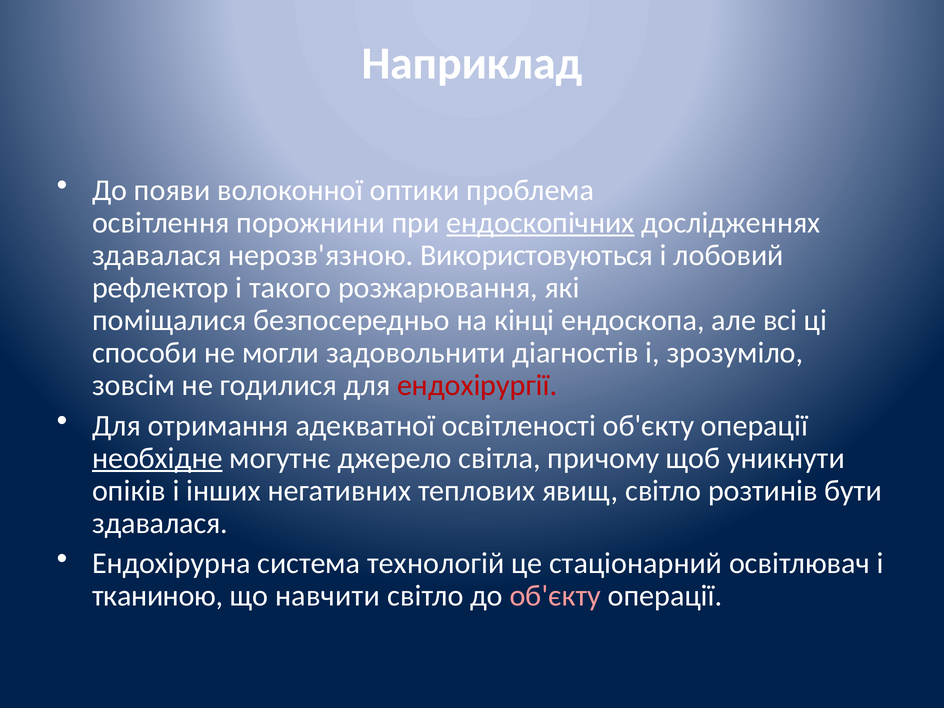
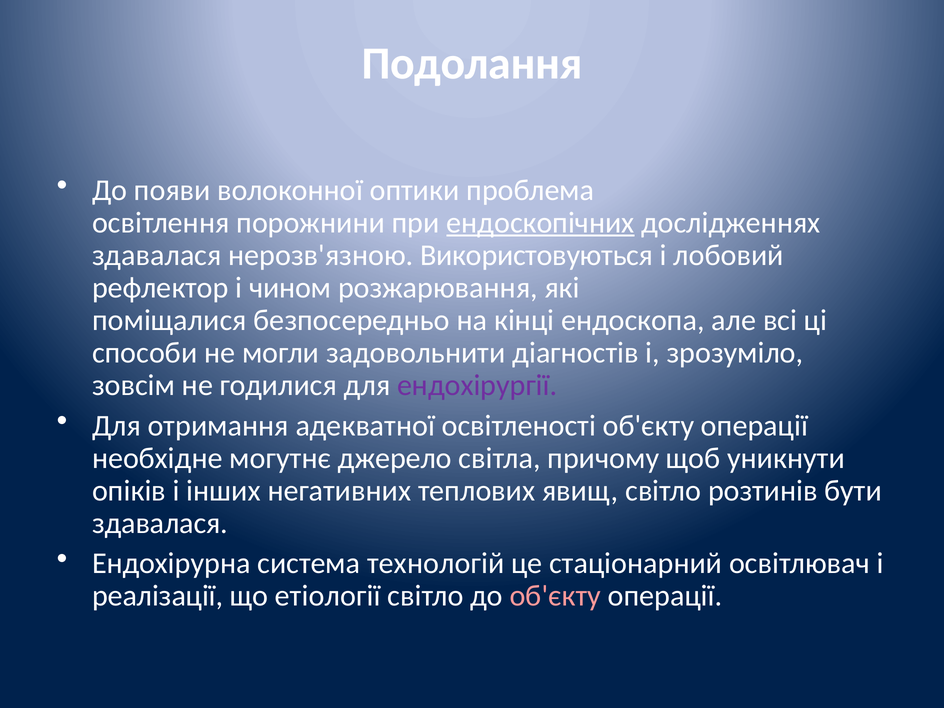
Наприклад: Наприклад -> Подолання
такого: такого -> чином
ендохірургії colour: red -> purple
необхідне underline: present -> none
тканиною: тканиною -> реалізації
навчити: навчити -> етіології
